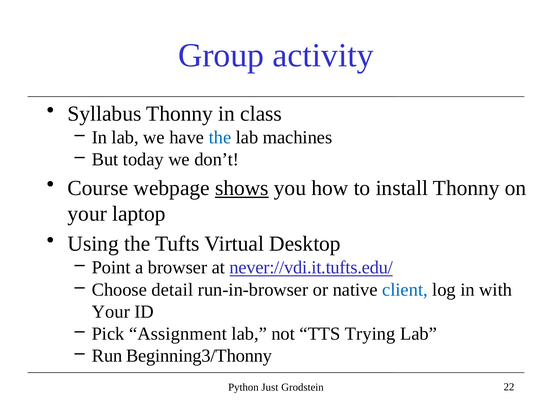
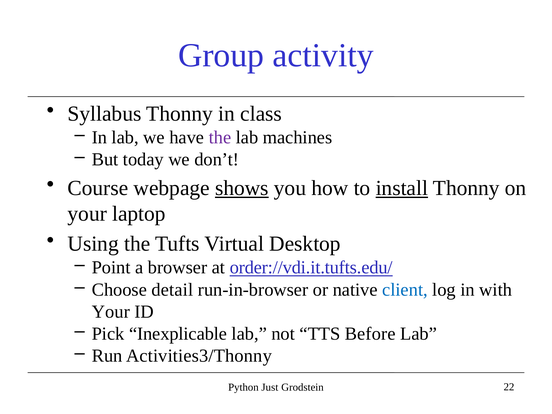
the at (220, 137) colour: blue -> purple
install underline: none -> present
never://vdi.it.tufts.edu/: never://vdi.it.tufts.edu/ -> order://vdi.it.tufts.edu/
Assignment: Assignment -> Inexplicable
Trying: Trying -> Before
Beginning3/Thonny: Beginning3/Thonny -> Activities3/Thonny
